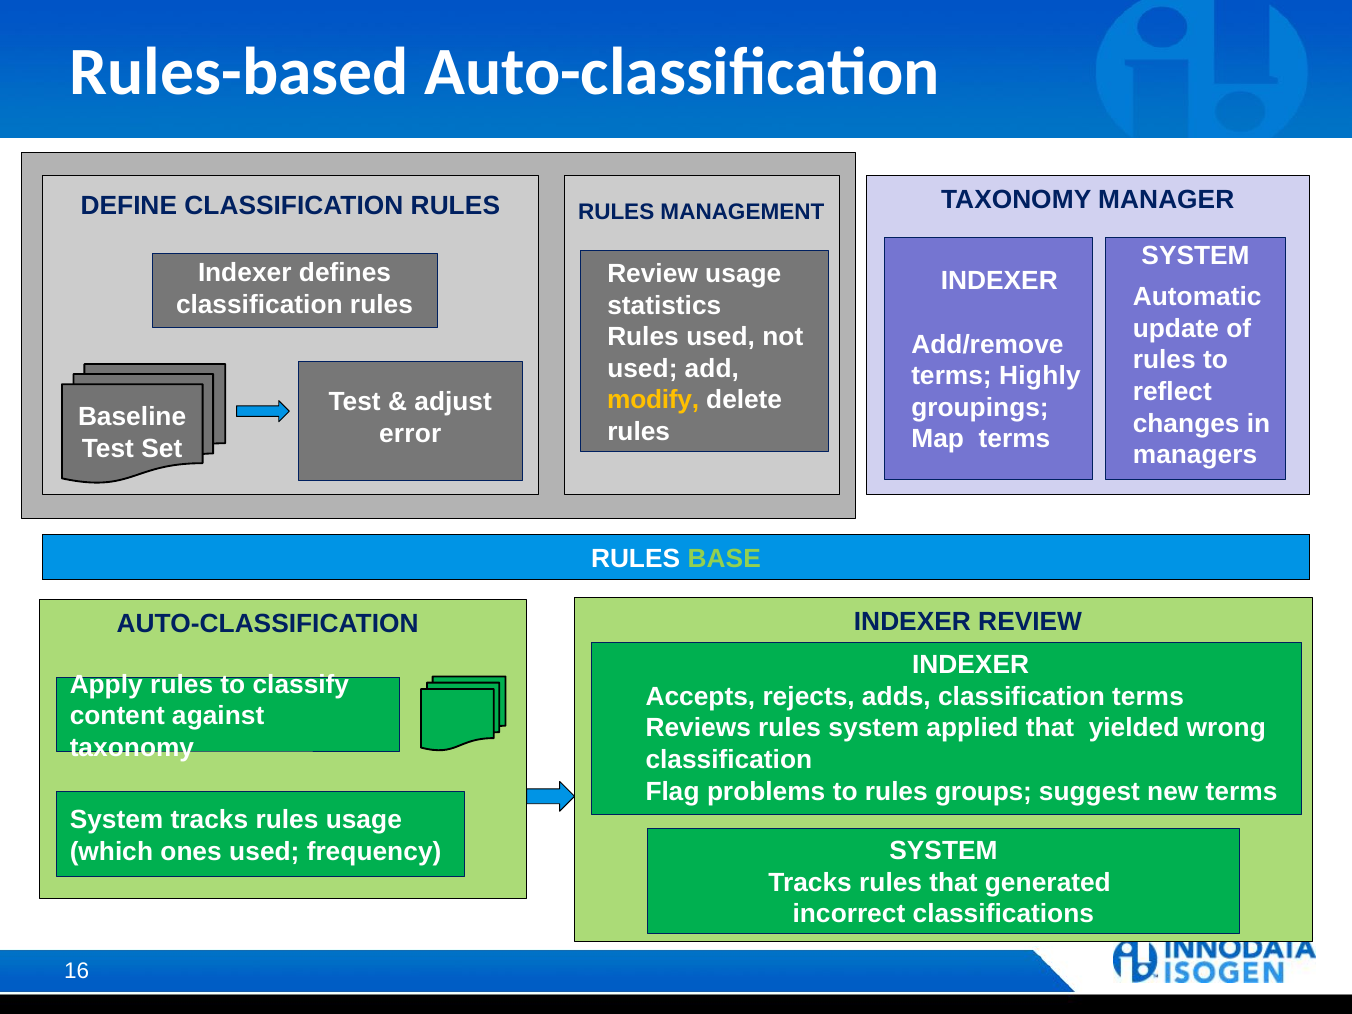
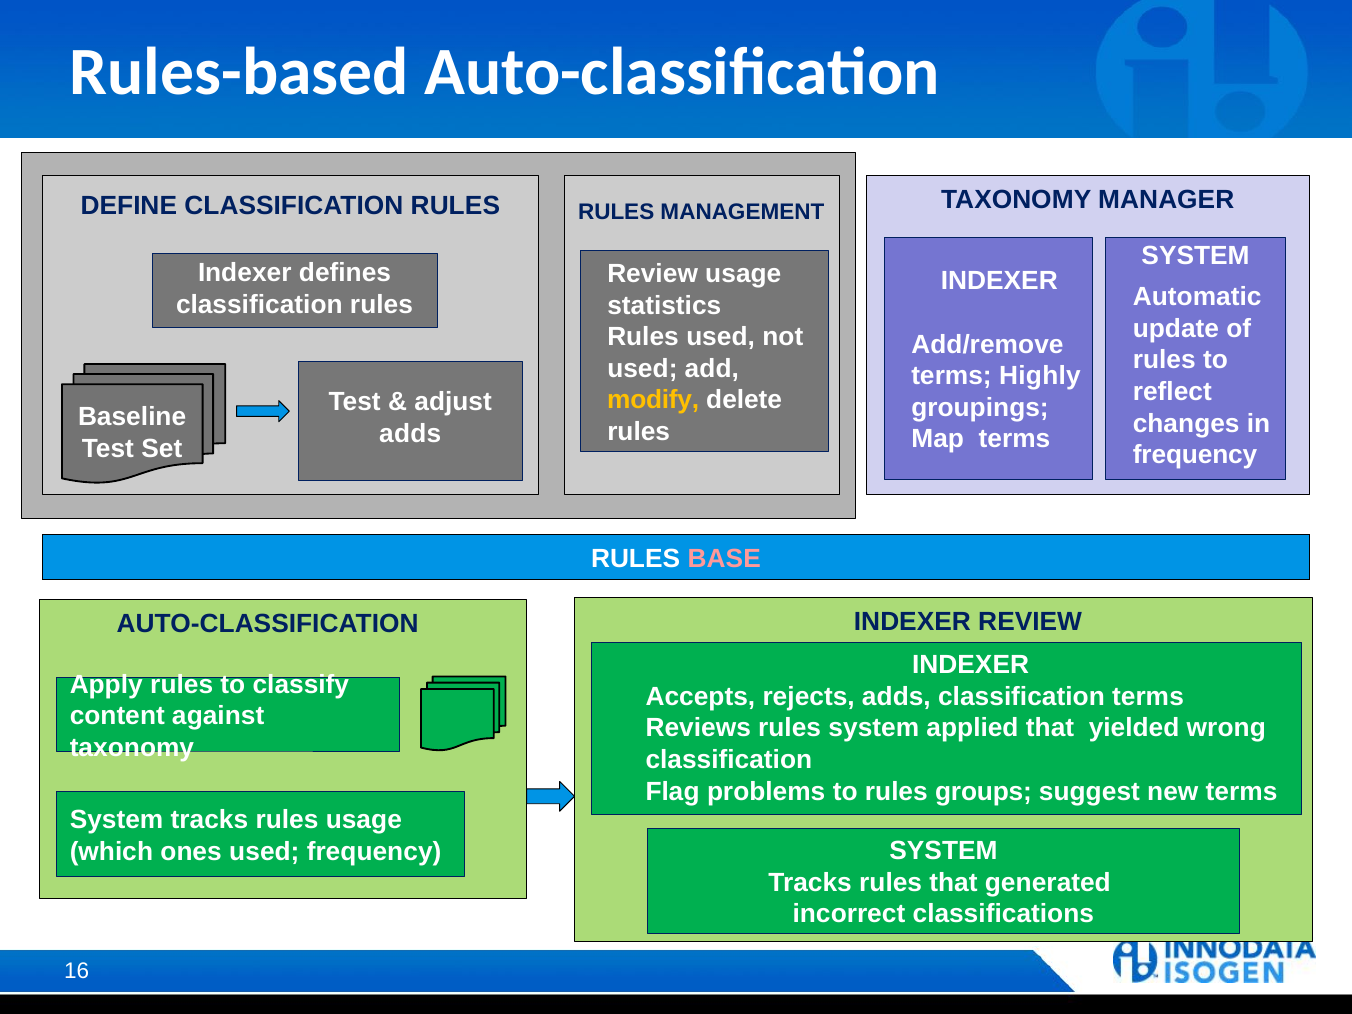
error at (410, 434): error -> adds
managers at (1195, 455): managers -> frequency
BASE colour: light green -> pink
